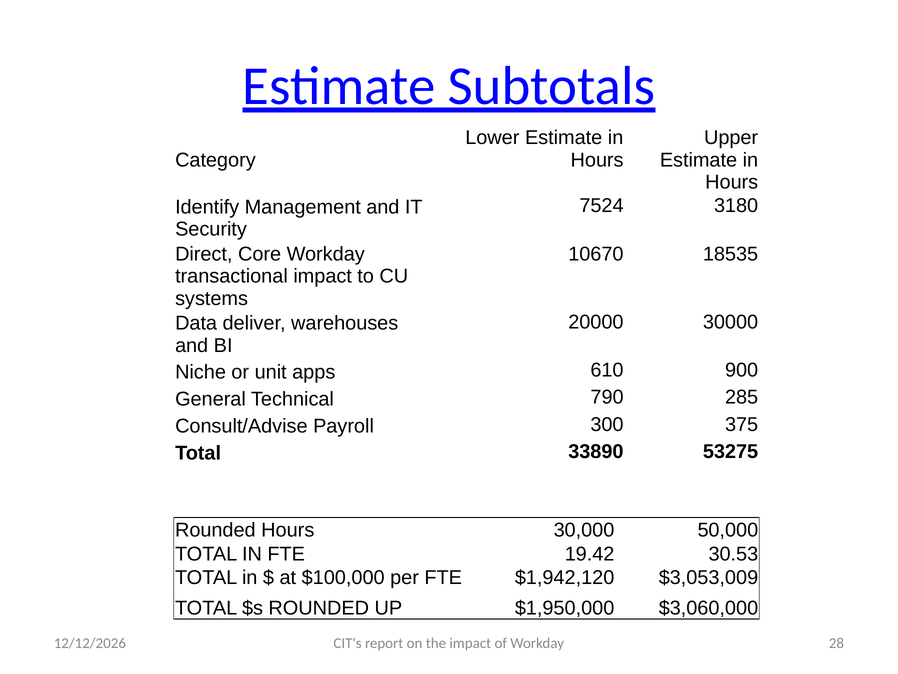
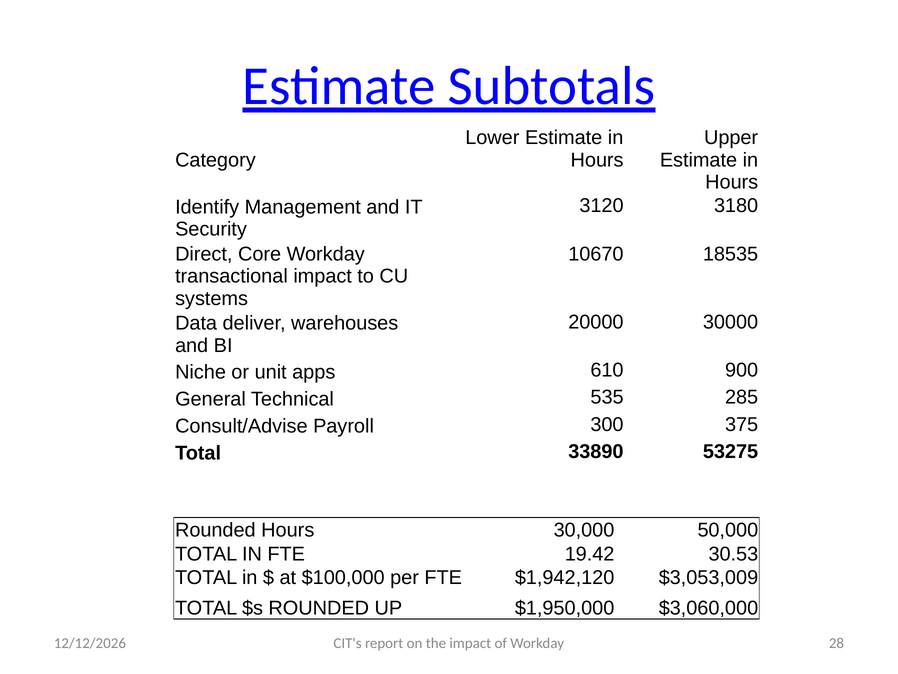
7524: 7524 -> 3120
790: 790 -> 535
